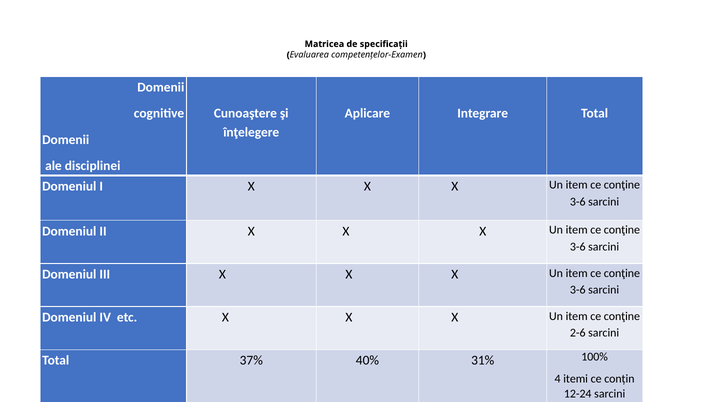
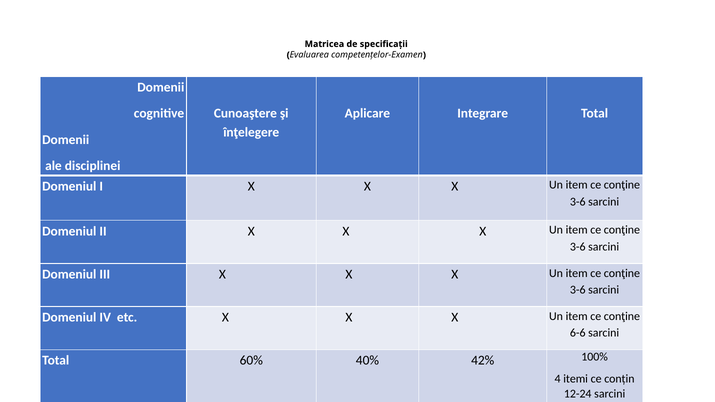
2-6: 2-6 -> 6-6
37%: 37% -> 60%
31%: 31% -> 42%
